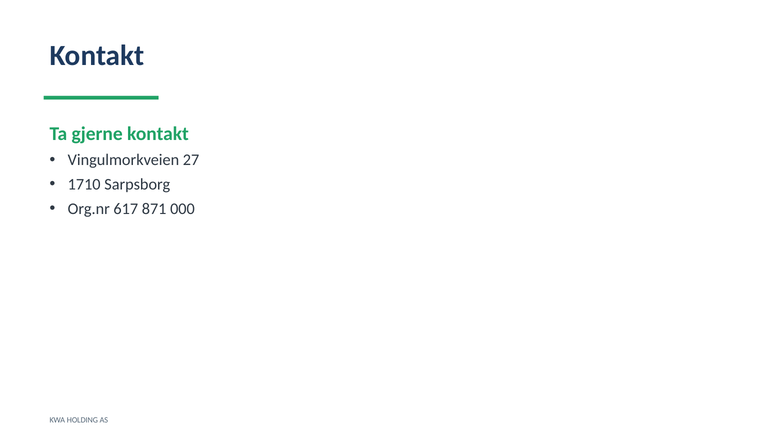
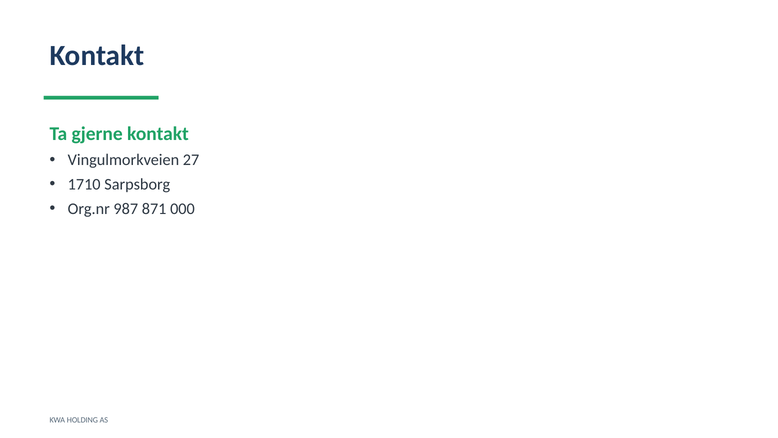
617: 617 -> 987
